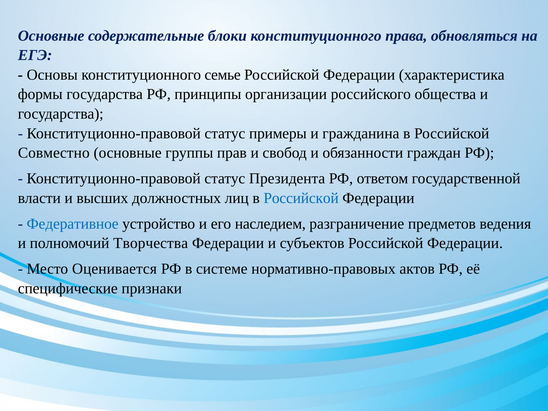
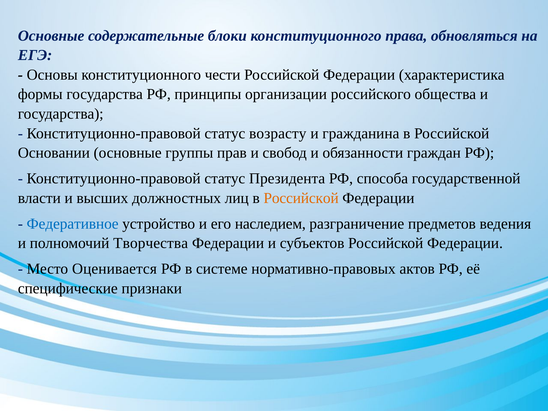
семье: семье -> чести
примеры: примеры -> возрасту
Совместно: Совместно -> Основании
ответом: ответом -> способа
Российской at (301, 198) colour: blue -> orange
